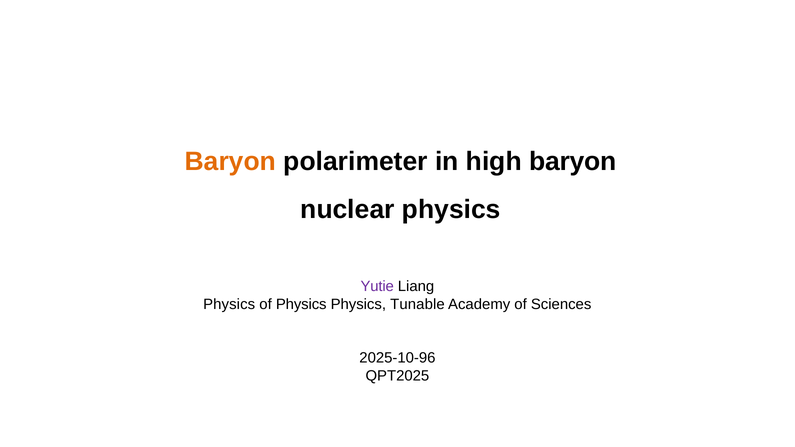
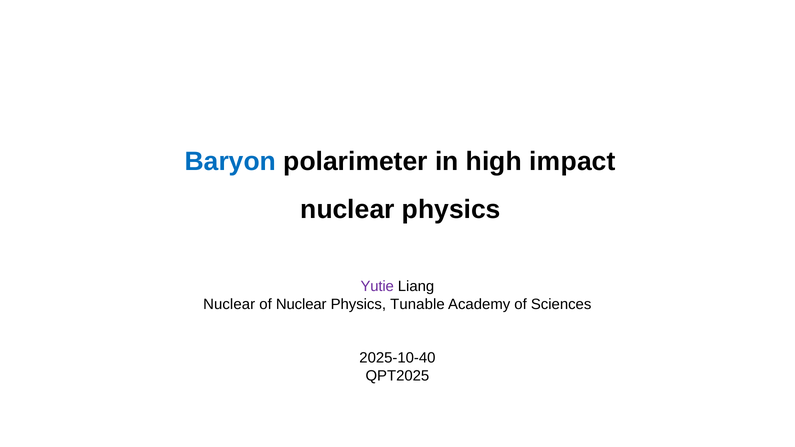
Baryon at (230, 162) colour: orange -> blue
high baryon: baryon -> impact
Physics at (229, 304): Physics -> Nuclear
of Physics: Physics -> Nuclear
2025-10-96: 2025-10-96 -> 2025-10-40
